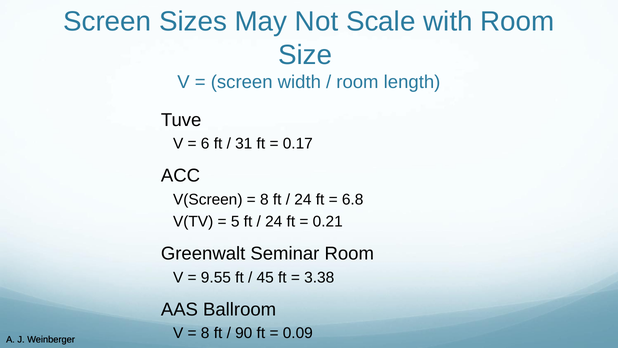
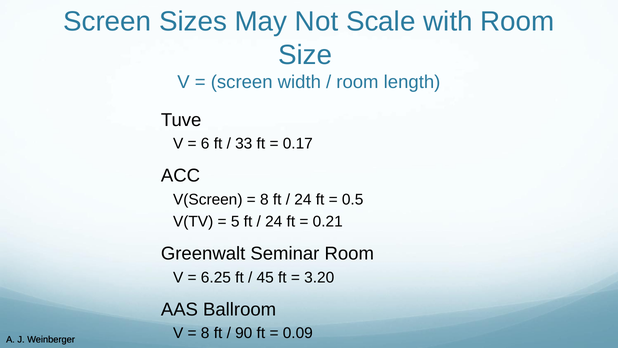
31: 31 -> 33
6.8: 6.8 -> 0.5
9.55: 9.55 -> 6.25
3.38: 3.38 -> 3.20
